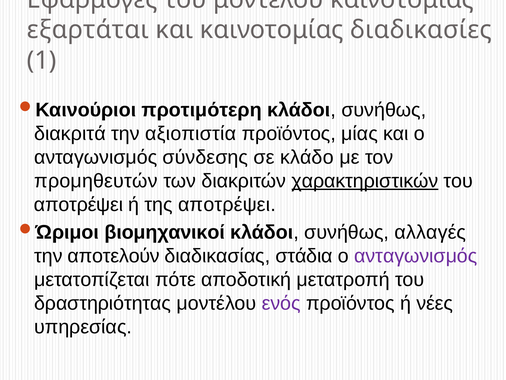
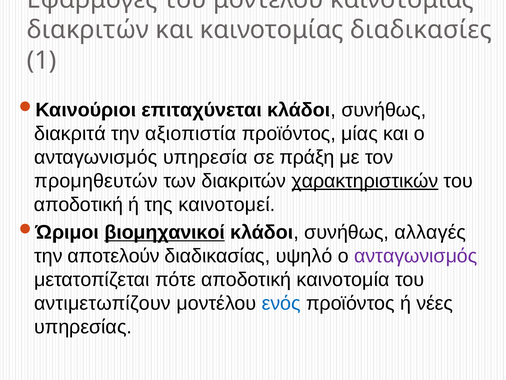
εξαρτάται at (88, 30): εξαρτάται -> διακριτών
προτιμότερη: προτιμότερη -> επιταχύνεται
σύνδεσης: σύνδεσης -> υπηρεσία
κλάδο: κλάδο -> πράξη
αποτρέψει at (78, 204): αποτρέψει -> αποδοτική
της αποτρέψει: αποτρέψει -> καινοτομεί
βιομηχανικοί underline: none -> present
στάδια: στάδια -> υψηλό
μετατροπή: μετατροπή -> καινοτομία
δραστηριότητας: δραστηριότητας -> αντιμετωπίζουν
ενός colour: purple -> blue
